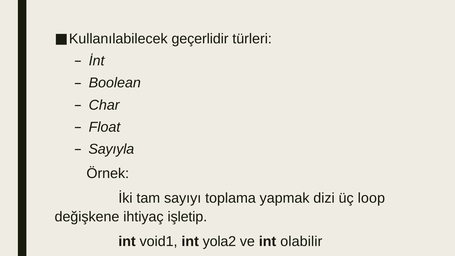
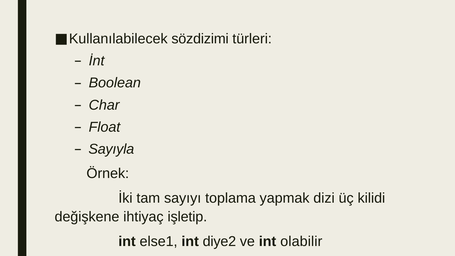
geçerlidir: geçerlidir -> sözdizimi
loop: loop -> kilidi
void1: void1 -> else1
yola2: yola2 -> diye2
